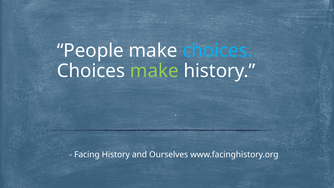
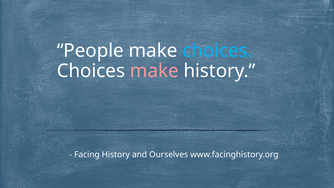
make at (154, 71) colour: light green -> pink
